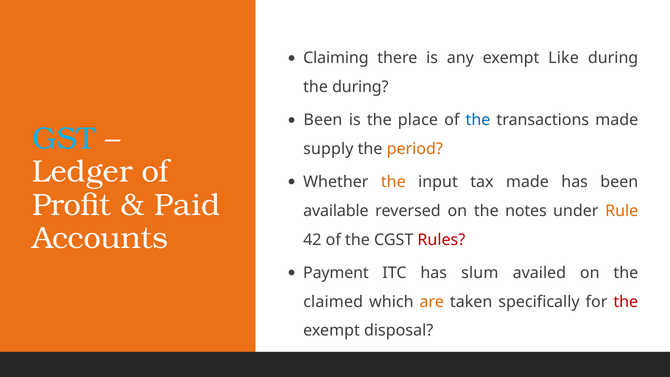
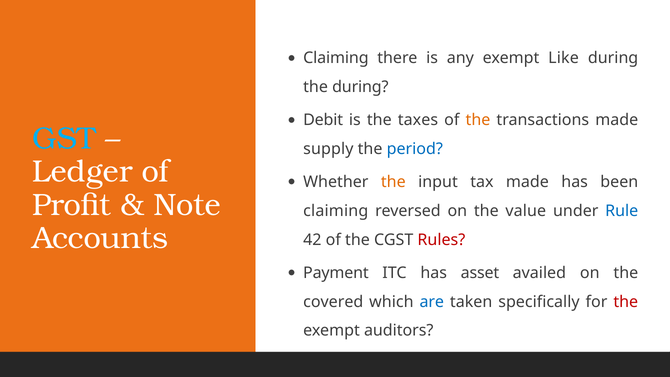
Been at (323, 120): Been -> Debit
place: place -> taxes
the at (478, 120) colour: blue -> orange
period colour: orange -> blue
Paid: Paid -> Note
available at (336, 211): available -> claiming
notes: notes -> value
Rule colour: orange -> blue
slum: slum -> asset
claimed: claimed -> covered
are colour: orange -> blue
disposal: disposal -> auditors
